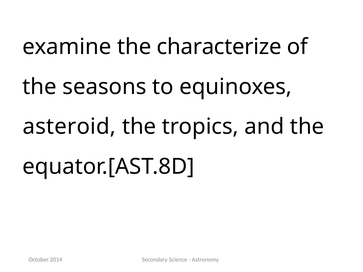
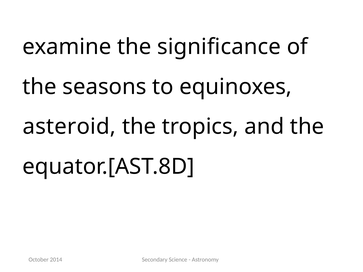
characterize: characterize -> significance
